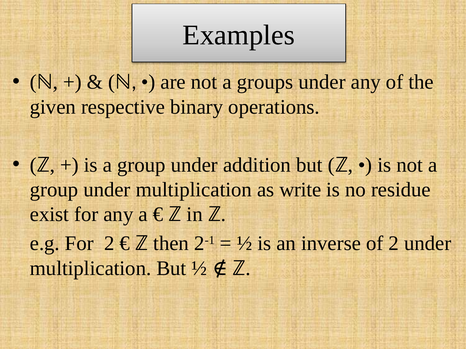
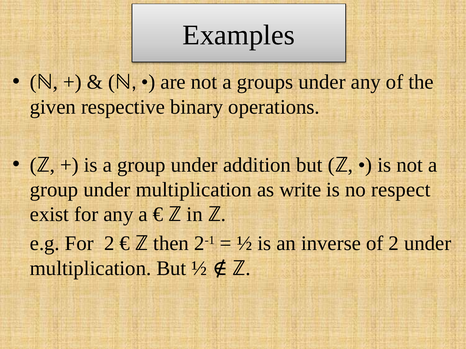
residue: residue -> respect
